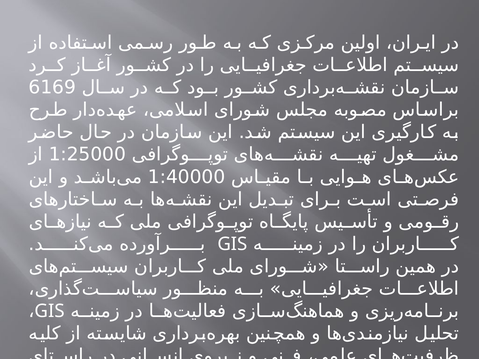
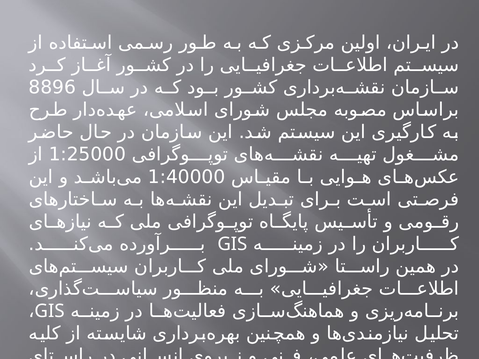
6169: 6169 -> 8896
